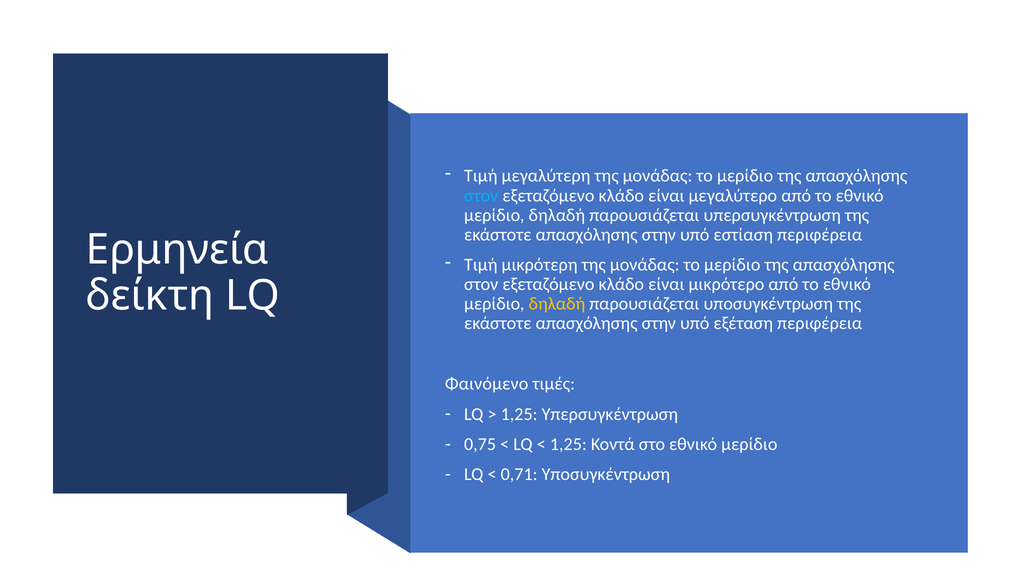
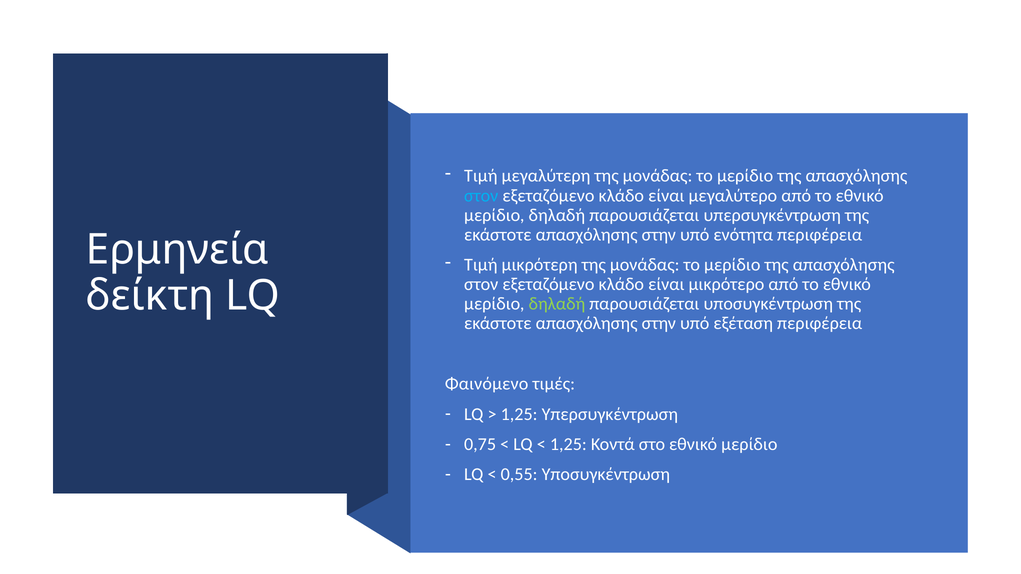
εστίαση: εστίαση -> ενότητα
δηλαδή at (557, 304) colour: yellow -> light green
0,71: 0,71 -> 0,55
